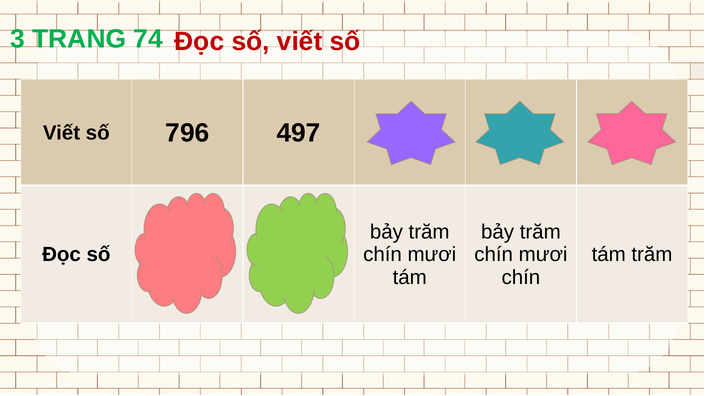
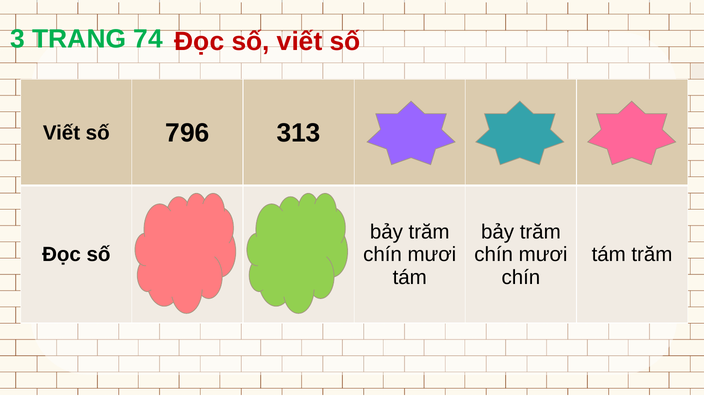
497: 497 -> 313
